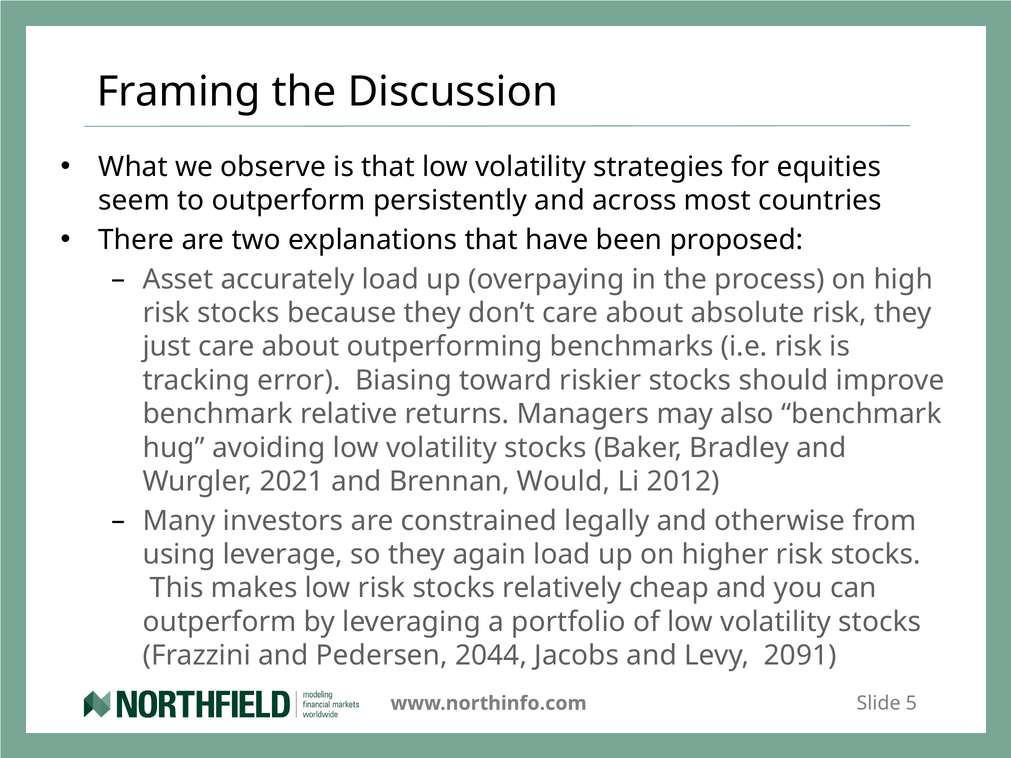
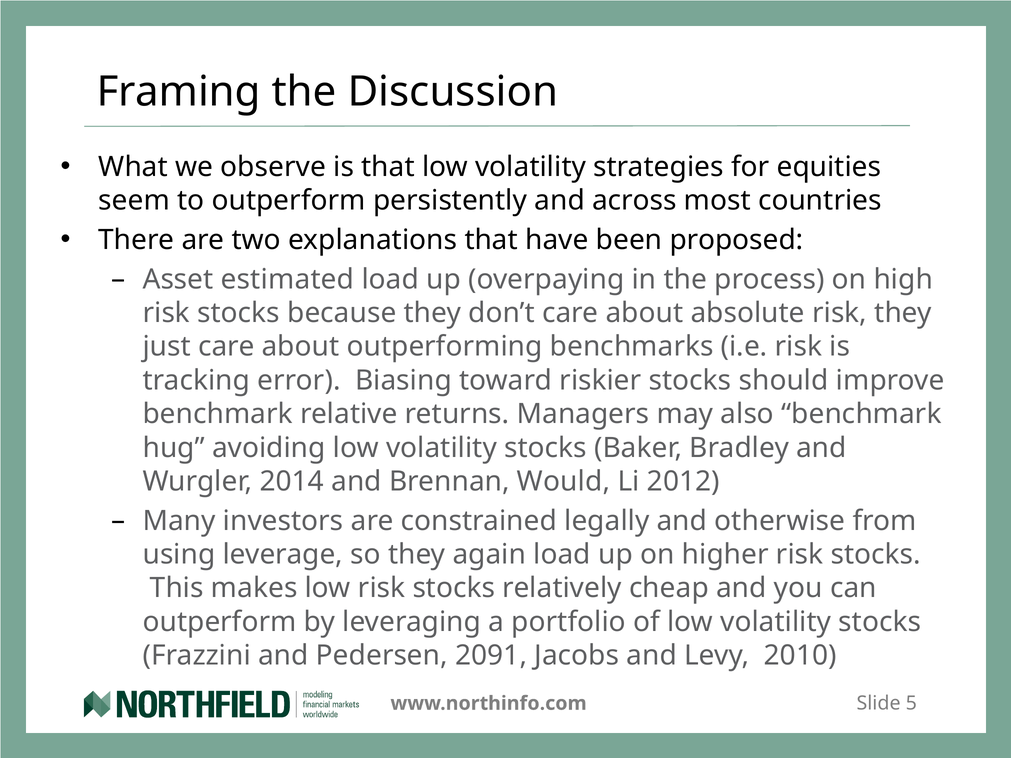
accurately: accurately -> estimated
2021: 2021 -> 2014
2044: 2044 -> 2091
2091: 2091 -> 2010
